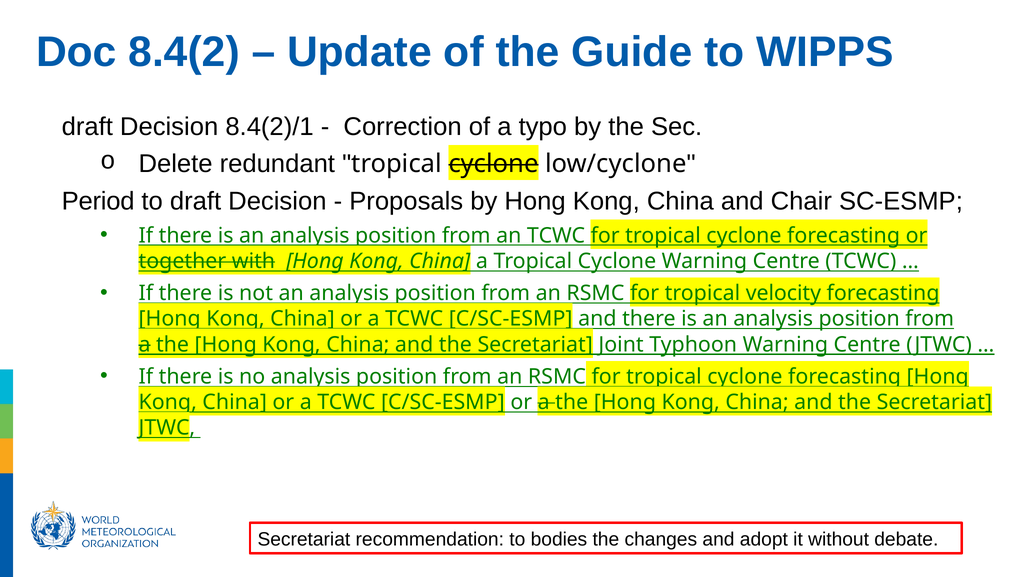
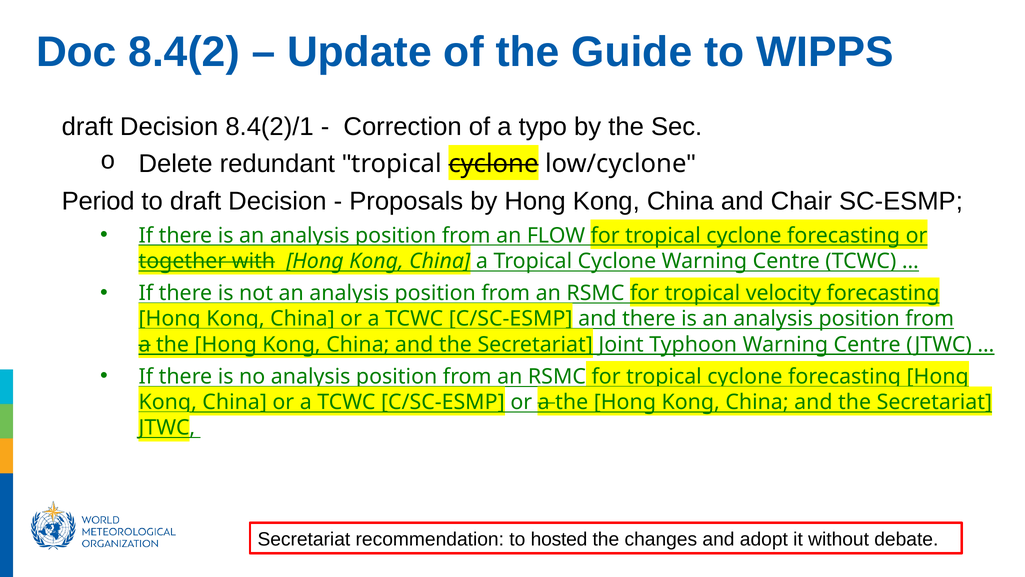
an TCWC: TCWC -> FLOW
bodies: bodies -> hosted
